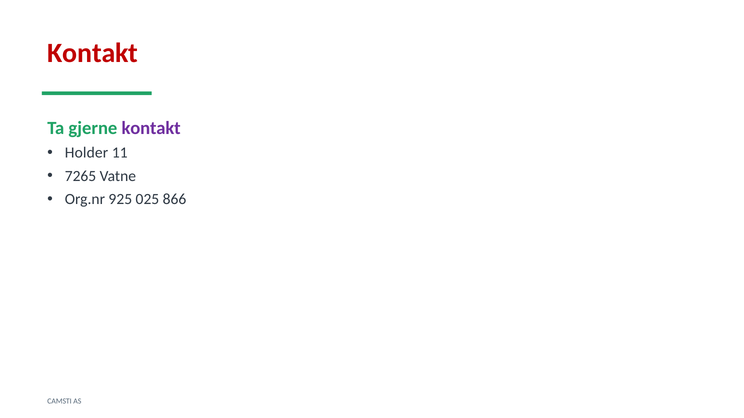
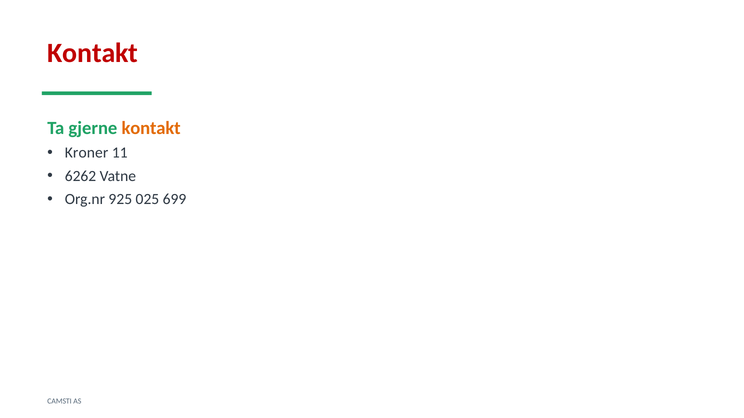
kontakt at (151, 128) colour: purple -> orange
Holder: Holder -> Kroner
7265: 7265 -> 6262
866: 866 -> 699
